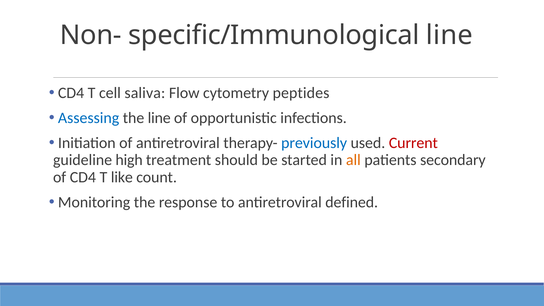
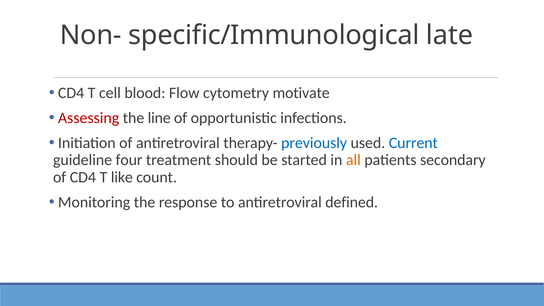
specific/Immunological line: line -> late
saliva: saliva -> blood
peptides: peptides -> motivate
Assessing colour: blue -> red
Current colour: red -> blue
high: high -> four
